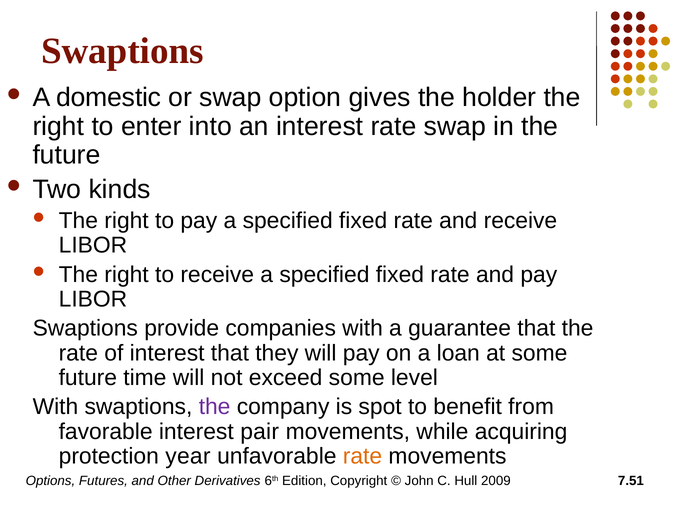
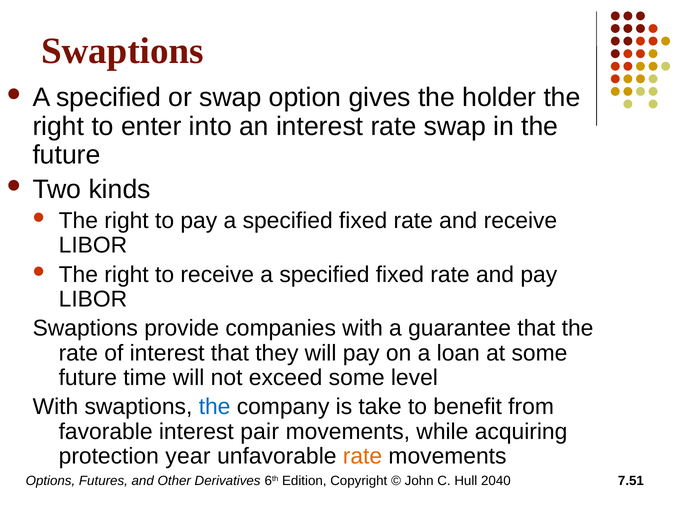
domestic at (109, 98): domestic -> specified
the at (215, 407) colour: purple -> blue
spot: spot -> take
2009: 2009 -> 2040
